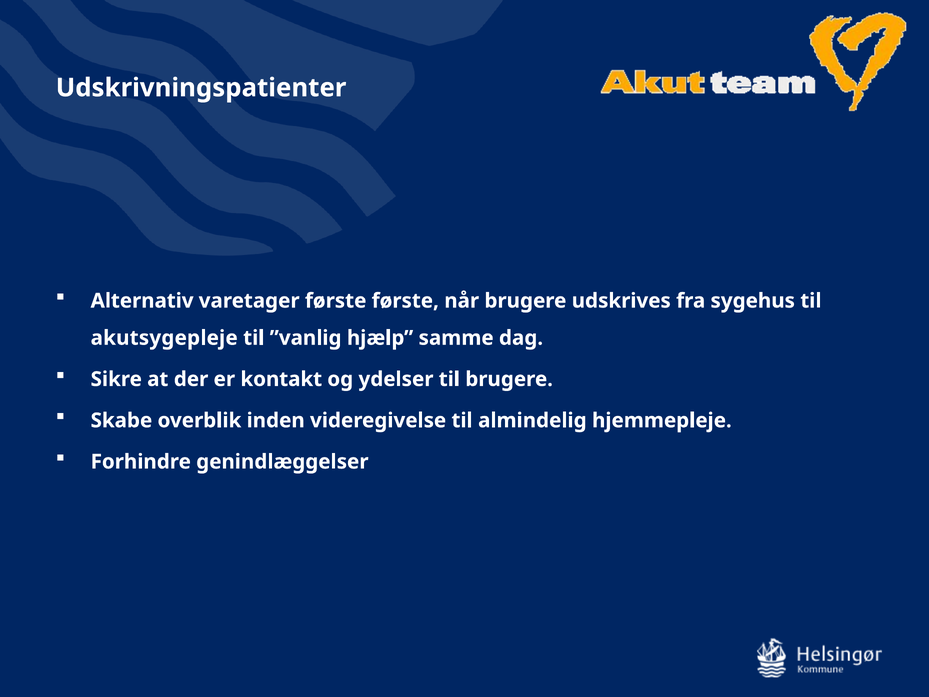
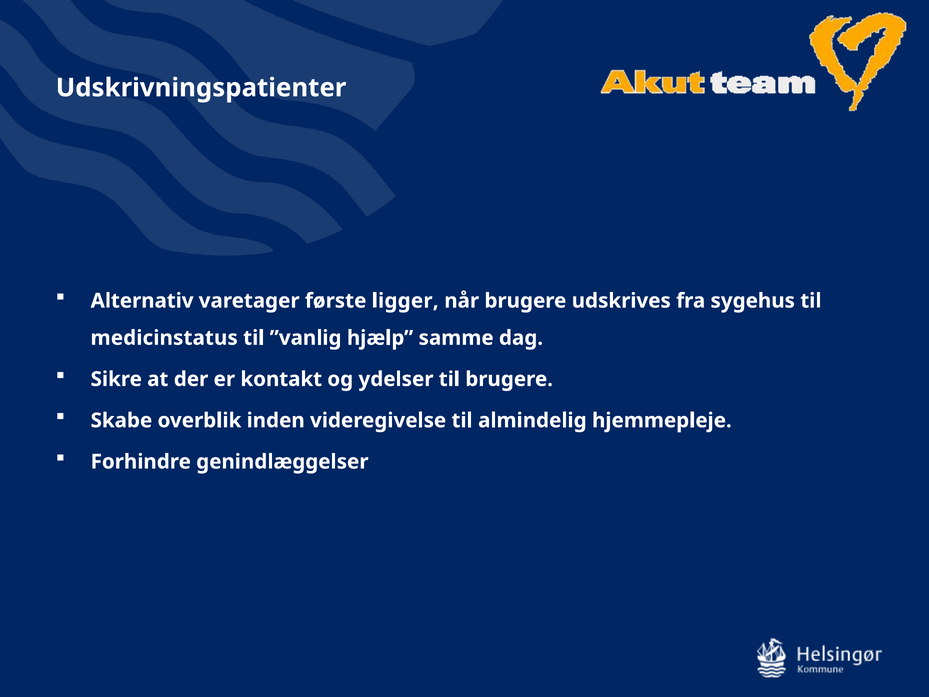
første første: første -> ligger
akutsygepleje: akutsygepleje -> medicinstatus
